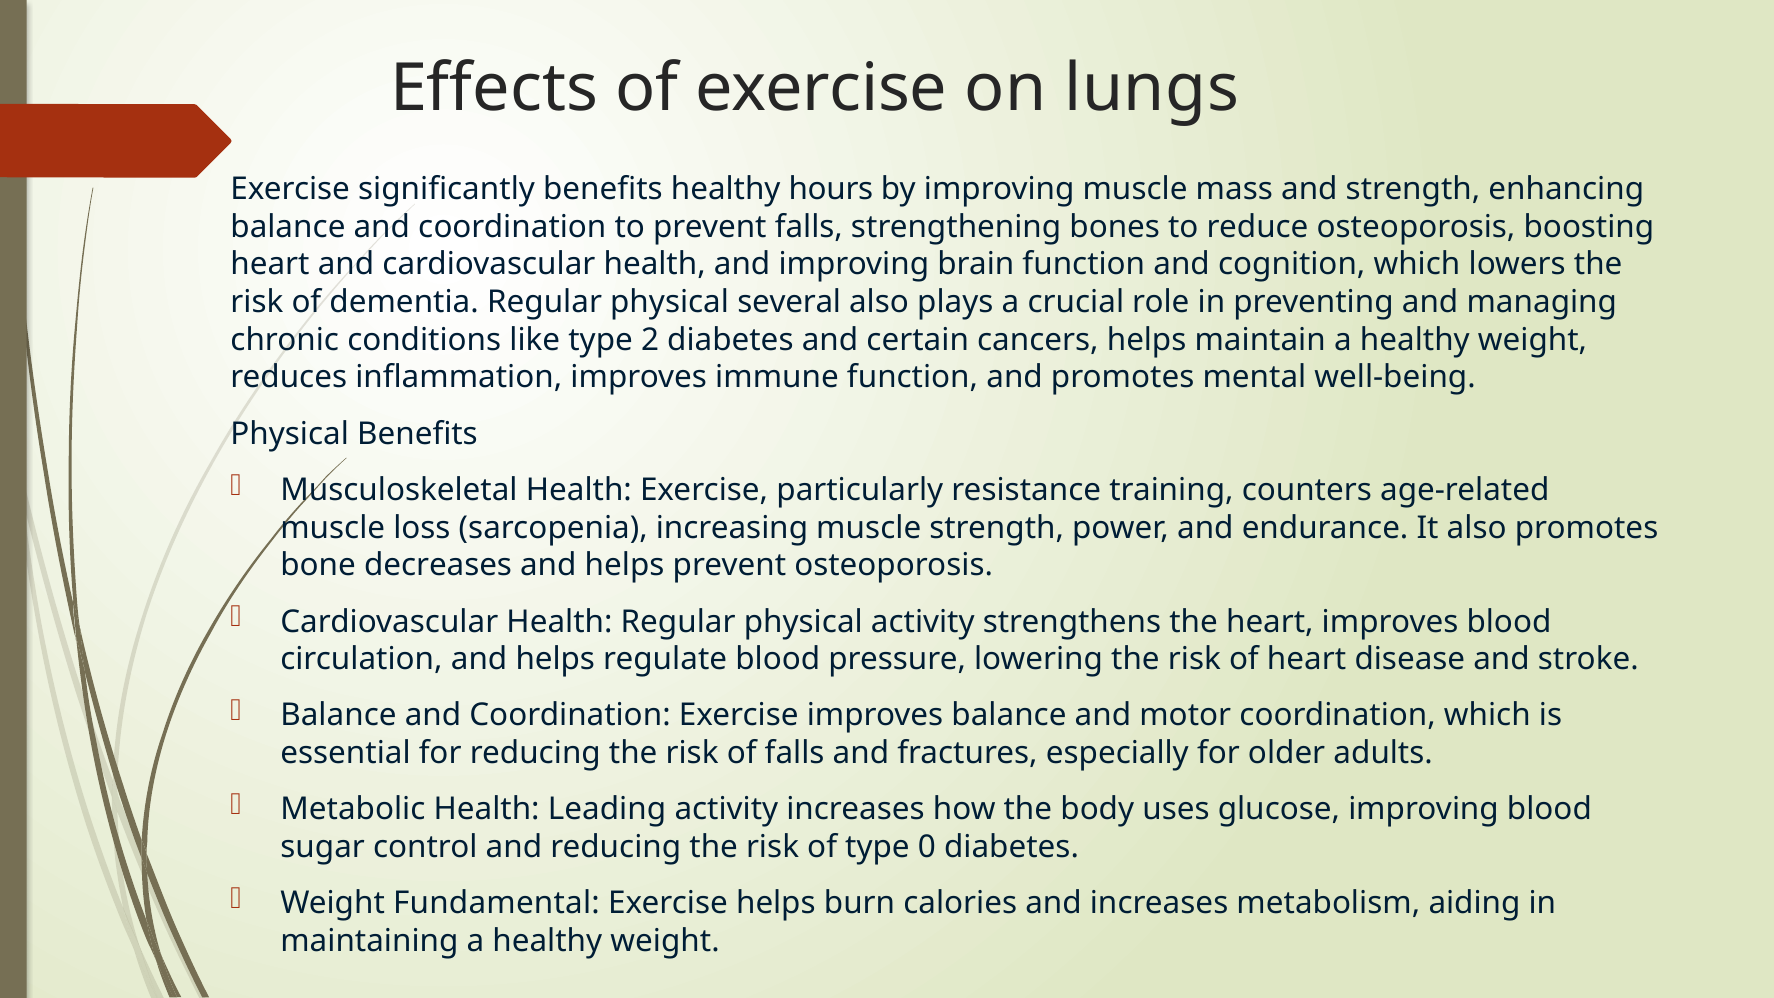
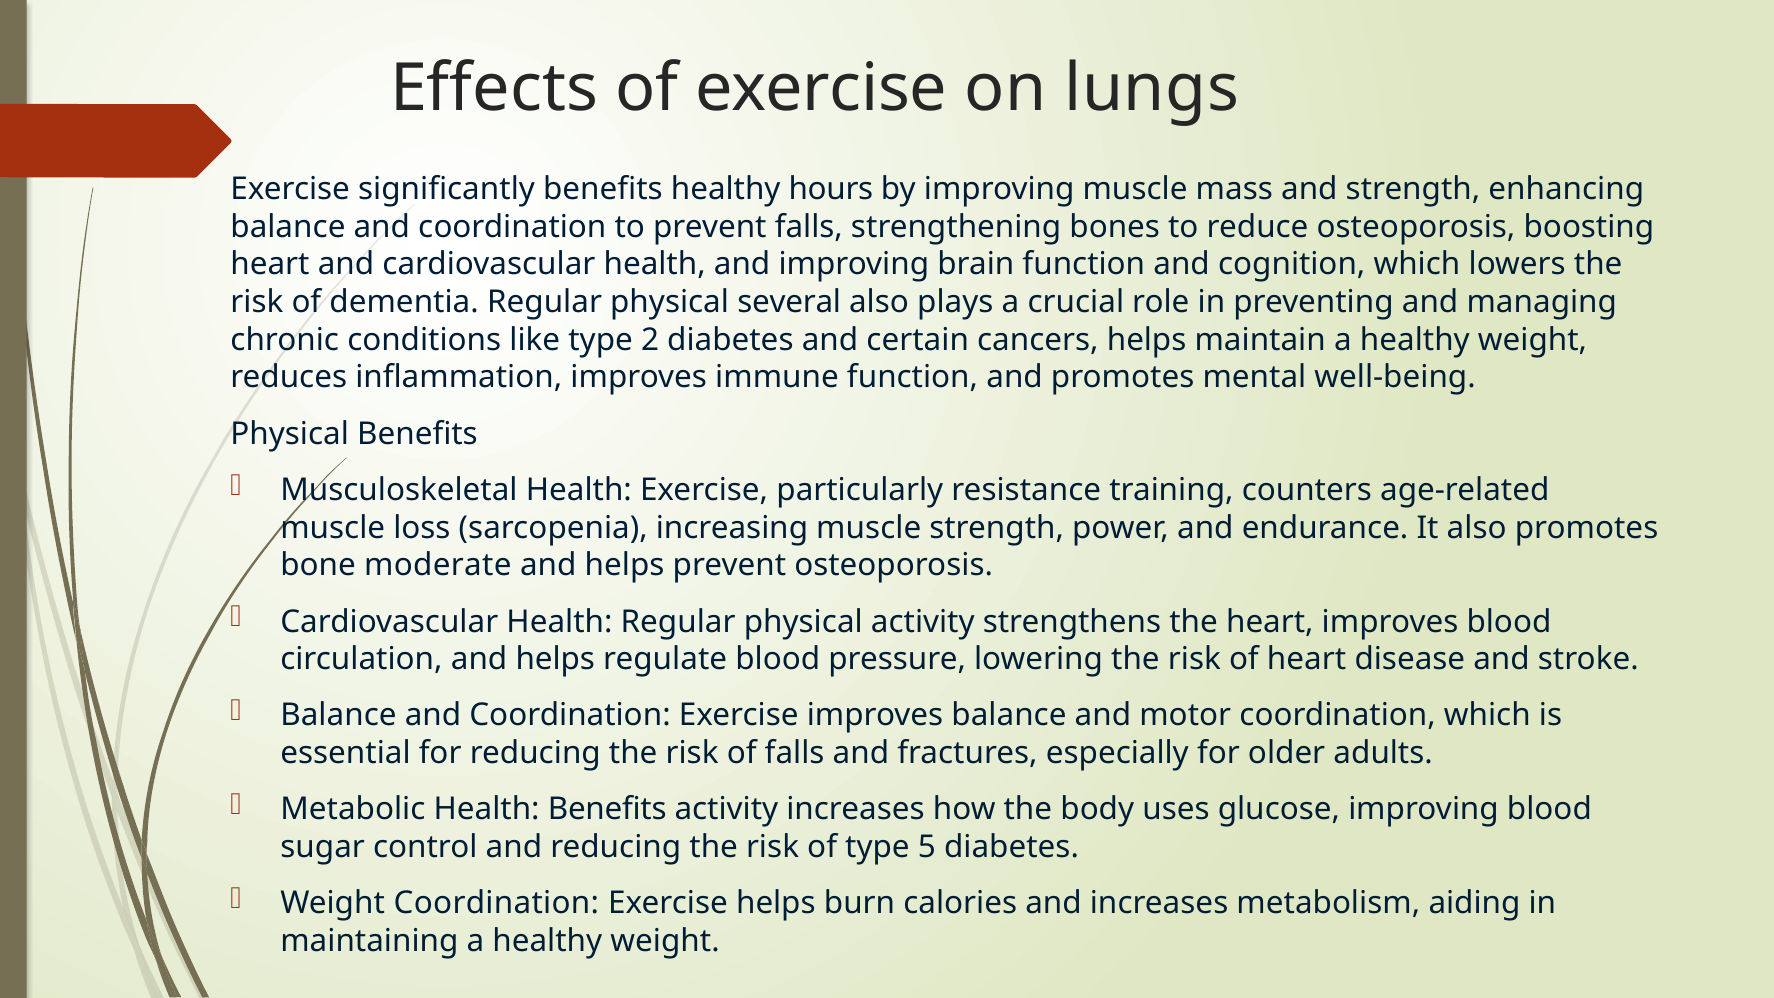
decreases: decreases -> moderate
Health Leading: Leading -> Benefits
0: 0 -> 5
Weight Fundamental: Fundamental -> Coordination
